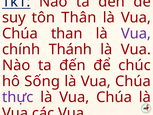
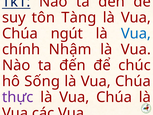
Thân: Thân -> Tàng
than: than -> ngút
Vua at (136, 33) colour: purple -> blue
Thánh: Thánh -> Nhậm
